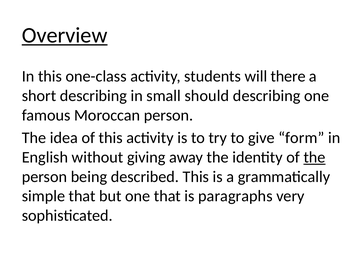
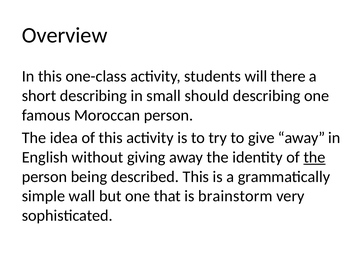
Overview underline: present -> none
give form: form -> away
simple that: that -> wall
paragraphs: paragraphs -> brainstorm
